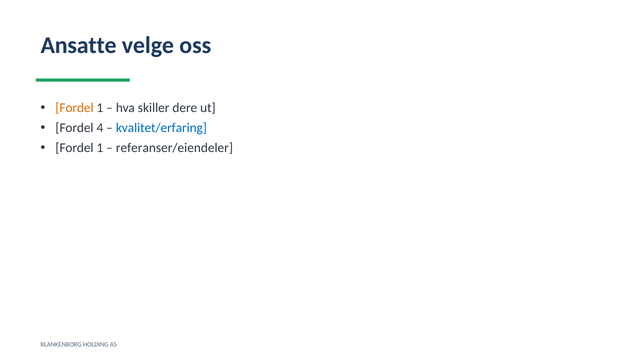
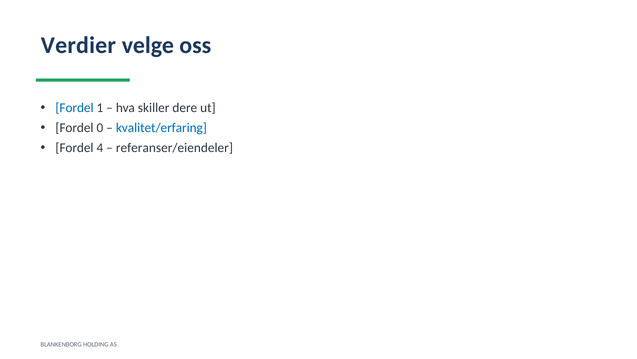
Ansatte: Ansatte -> Verdier
Fordel at (75, 108) colour: orange -> blue
4: 4 -> 0
1 at (100, 148): 1 -> 4
